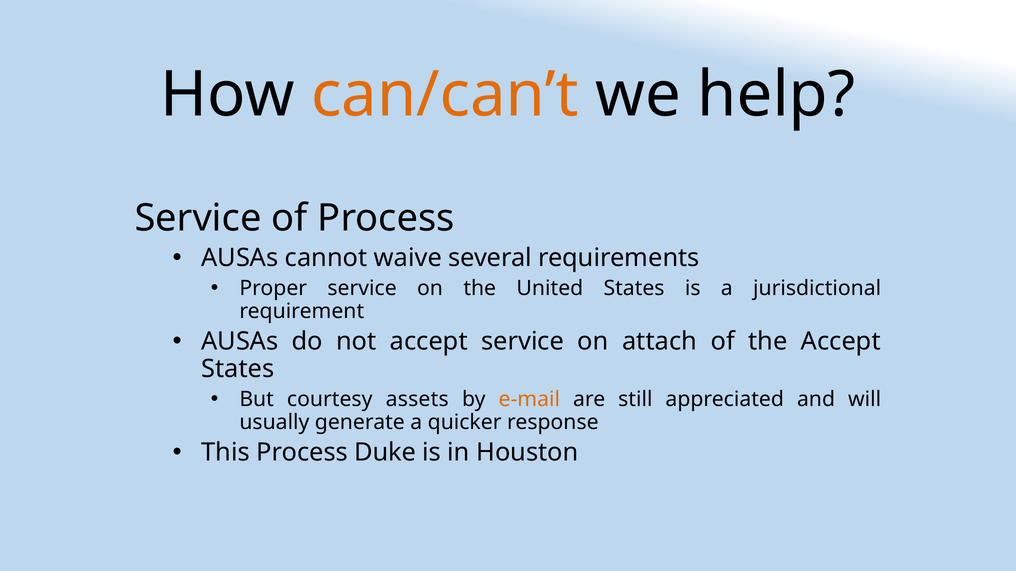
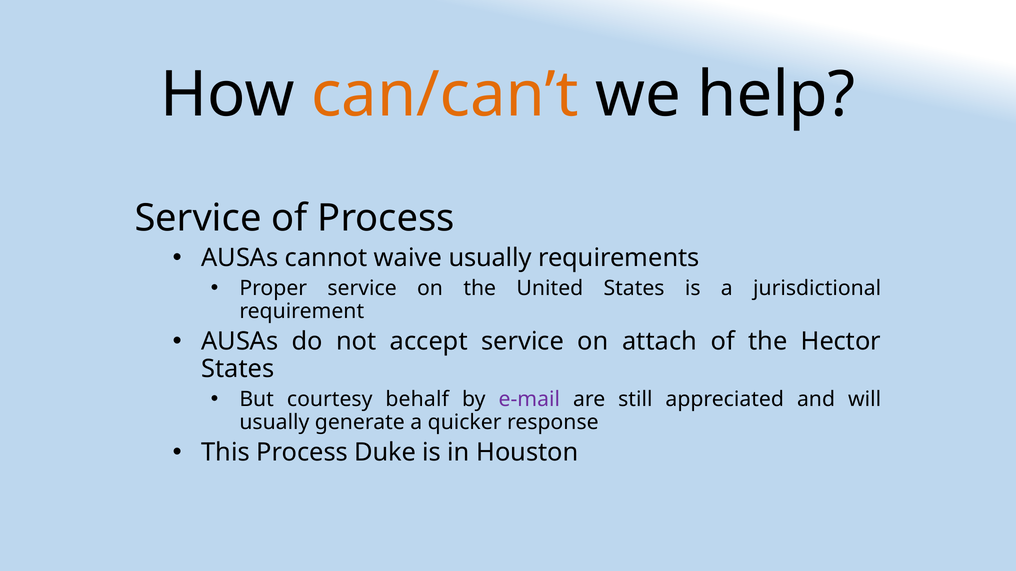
waive several: several -> usually
the Accept: Accept -> Hector
assets: assets -> behalf
e-mail colour: orange -> purple
